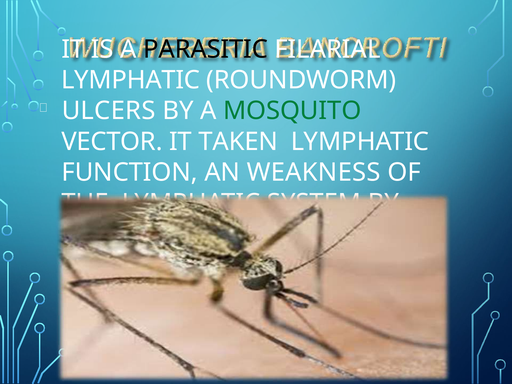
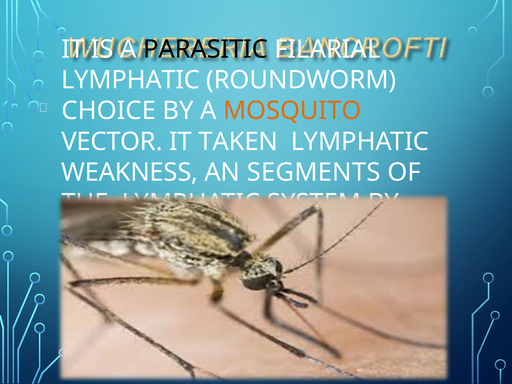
ULCERS: ULCERS -> CHOICE
MOSQUITO colour: green -> orange
FUNCTION: FUNCTION -> WEAKNESS
WEAKNESS: WEAKNESS -> SEGMENTS
